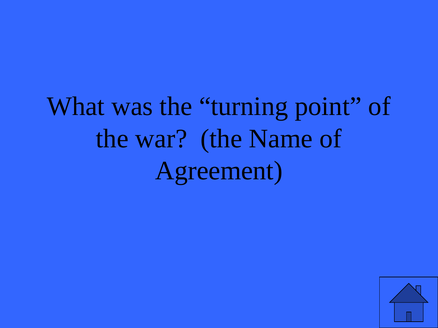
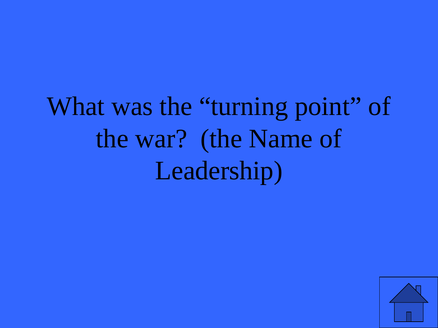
Agreement: Agreement -> Leadership
